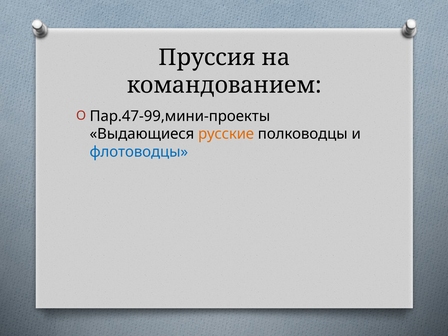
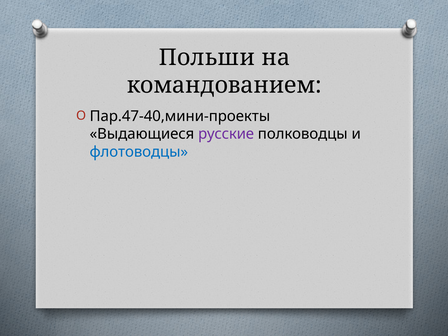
Пруссия: Пруссия -> Польши
Пар.47-99,мини-проекты: Пар.47-99,мини-проекты -> Пар.47-40,мини-проекты
русские colour: orange -> purple
